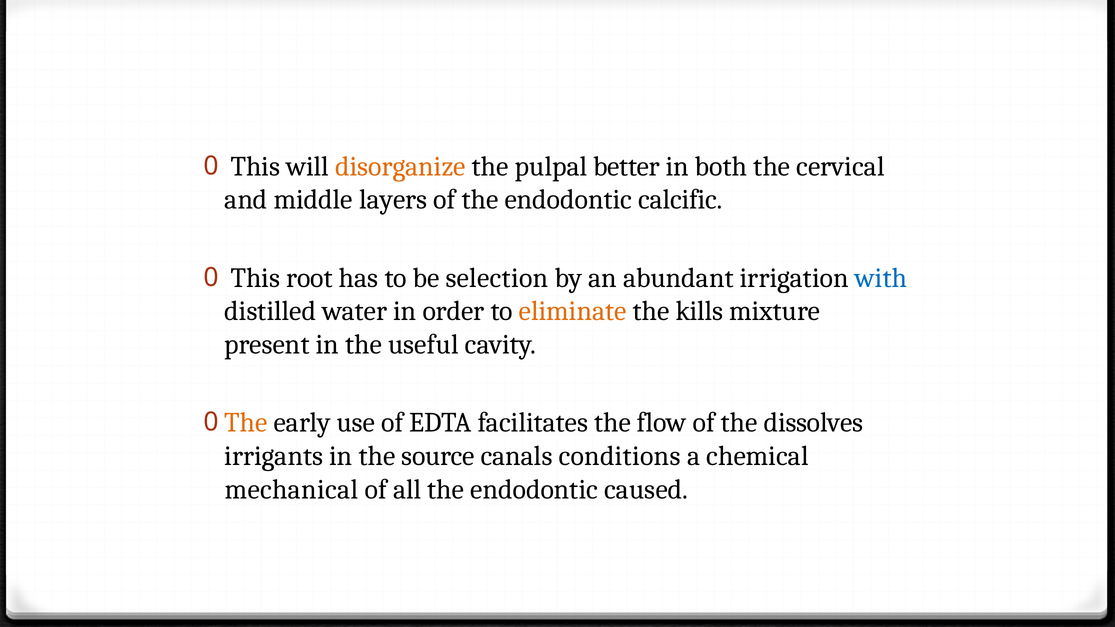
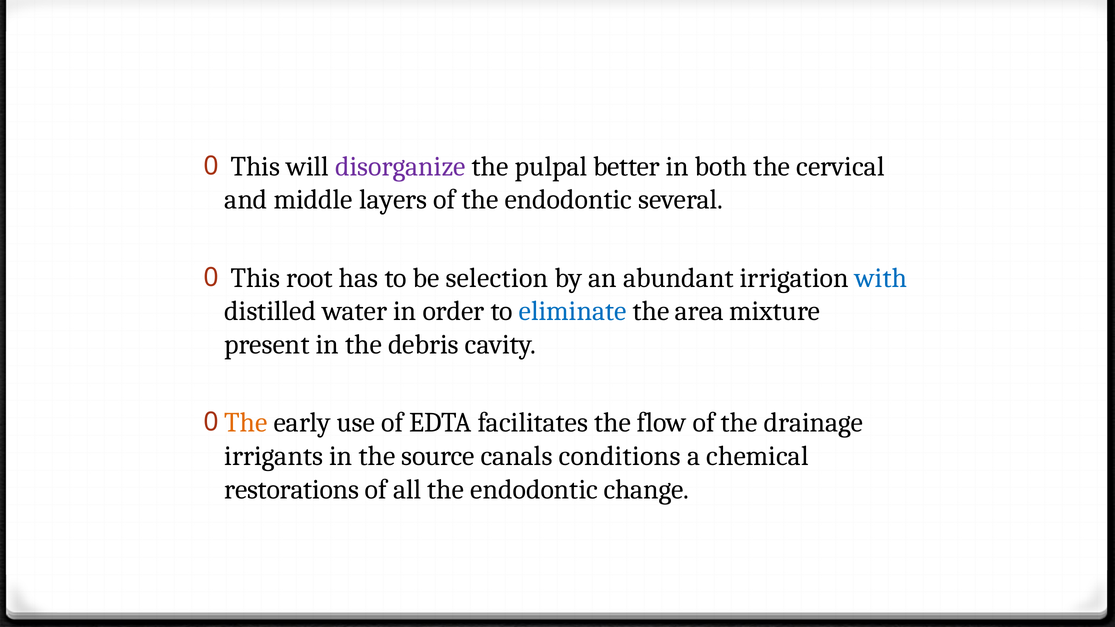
disorganize colour: orange -> purple
calcific: calcific -> several
eliminate colour: orange -> blue
kills: kills -> area
useful: useful -> debris
dissolves: dissolves -> drainage
mechanical: mechanical -> restorations
caused: caused -> change
